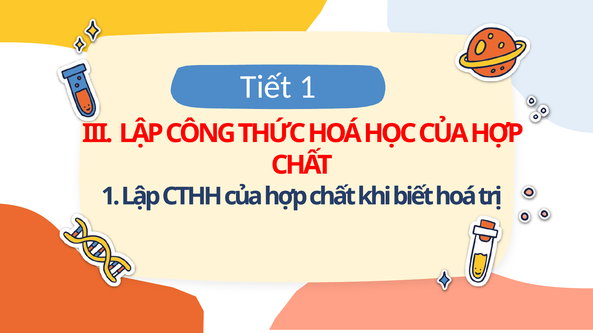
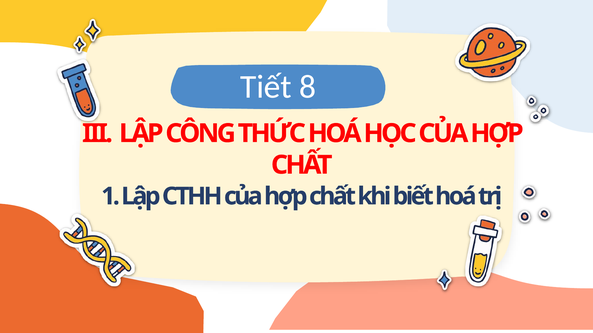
Tiết 1: 1 -> 8
